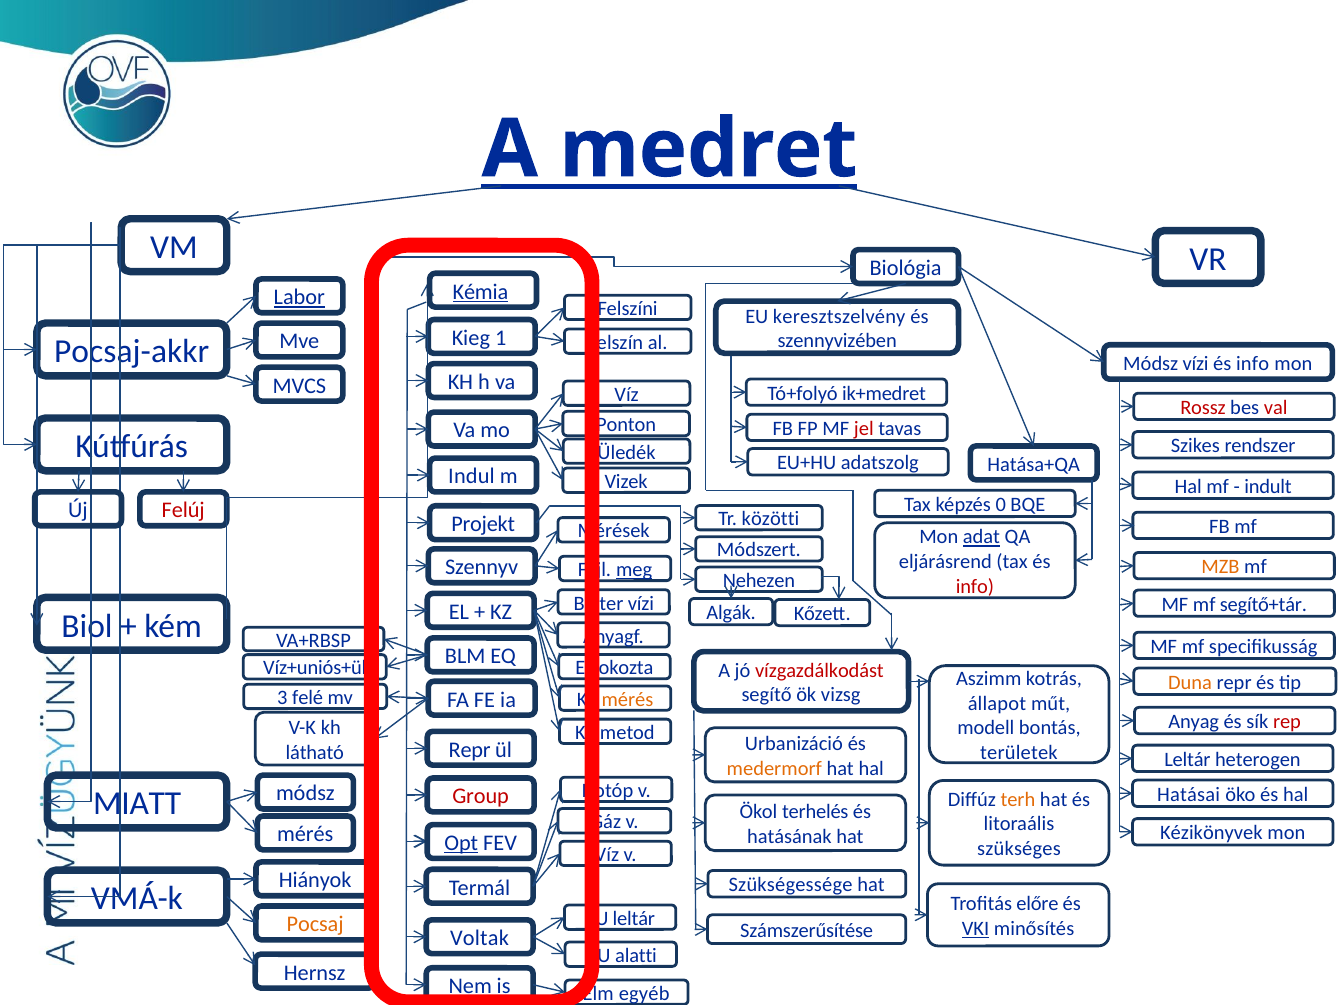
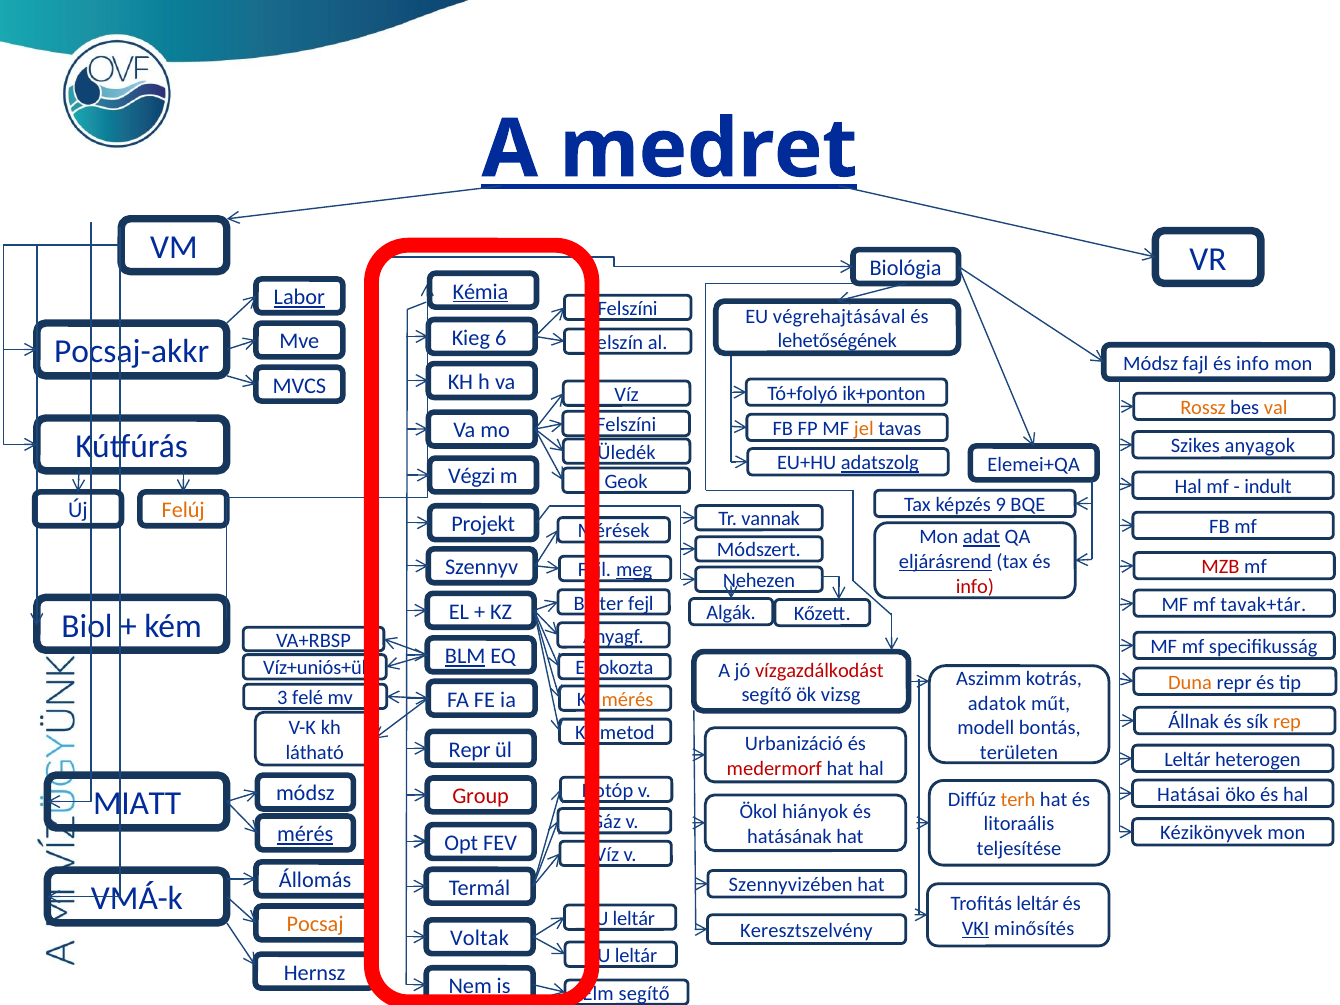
keresztszelvény: keresztszelvény -> végrehajtásával
1: 1 -> 6
szennyvizében: szennyvizében -> lehetőségének
Módsz vízi: vízi -> fajl
ik+medret: ik+medret -> ik+ponton
Rossz colour: red -> orange
val colour: red -> orange
Ponton at (626, 425): Ponton -> Felszíni
jel colour: red -> orange
rendszer: rendszer -> anyagok
adatszolg underline: none -> present
Hatása+QA: Hatása+QA -> Elemei+QA
Indul: Indul -> Végzi
Vizek: Vizek -> Geok
0: 0 -> 9
Felúj colour: red -> orange
közötti: közötti -> vannak
eljárásrend underline: none -> present
MZB colour: orange -> red
vízi at (641, 603): vízi -> fejl
segítő+tár: segítő+tár -> tavak+tár
BLM underline: none -> present
állapot: állapot -> adatok
Anyag: Anyag -> Állnak
rep colour: red -> orange
területek: területek -> területen
medermorf colour: orange -> red
terhelés: terhelés -> hiányok
mérés at (305, 834) underline: none -> present
Opt underline: present -> none
szükséges: szükséges -> teljesítése
Hiányok: Hiányok -> Állomás
Szükségessége: Szükségessége -> Szennyvizében
Trofitás előre: előre -> leltár
Számszerűsítése: Számszerűsítése -> Keresztszelvény
alatti at (636, 956): alatti -> leltár
egyéb at (644, 994): egyéb -> segítő
